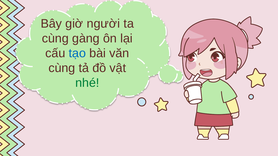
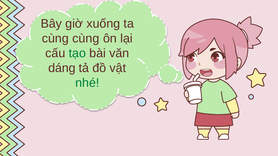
người: người -> xuống
cùng gàng: gàng -> cùng
tạo colour: blue -> green
cùng at (62, 68): cùng -> dáng
